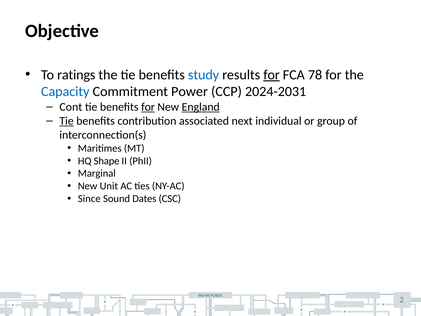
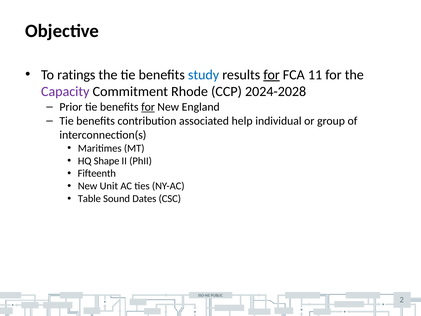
78: 78 -> 11
Capacity colour: blue -> purple
Power: Power -> Rhode
2024-2031: 2024-2031 -> 2024-2028
Cont: Cont -> Prior
England underline: present -> none
Tie at (67, 121) underline: present -> none
next: next -> help
Marginal: Marginal -> Fifteenth
Since: Since -> Table
